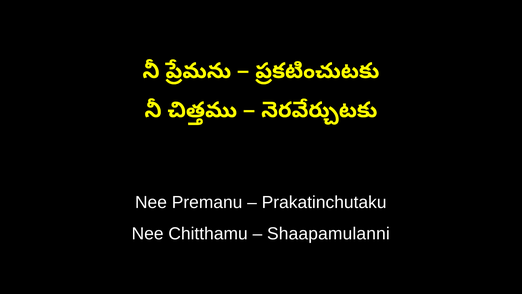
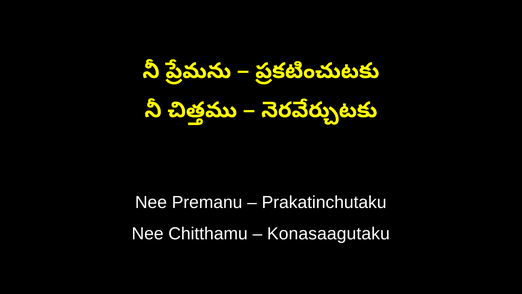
Shaapamulanni: Shaapamulanni -> Konasaagutaku
